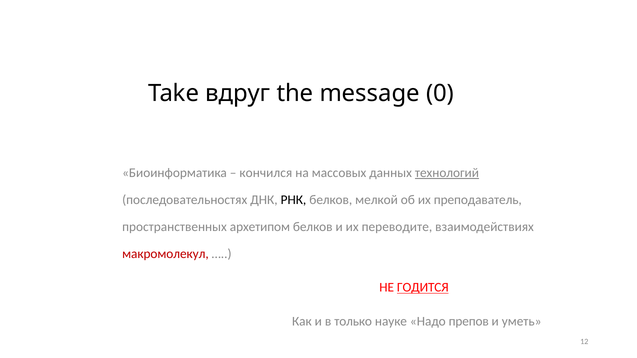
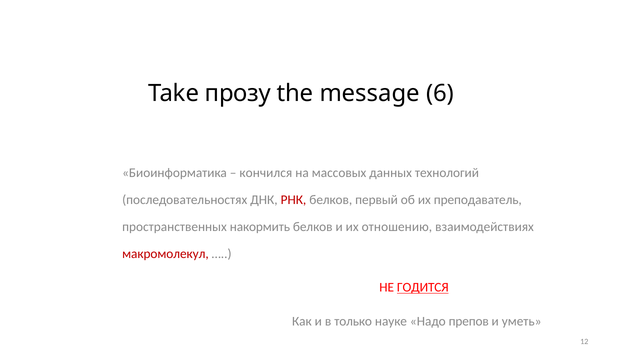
вдруг: вдруг -> прозу
0: 0 -> 6
технологий underline: present -> none
РНК colour: black -> red
мелкой: мелкой -> первый
архетипом: архетипом -> накормить
переводите: переводите -> отношению
